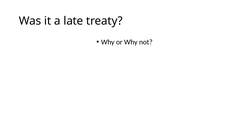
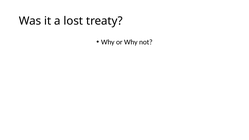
late: late -> lost
